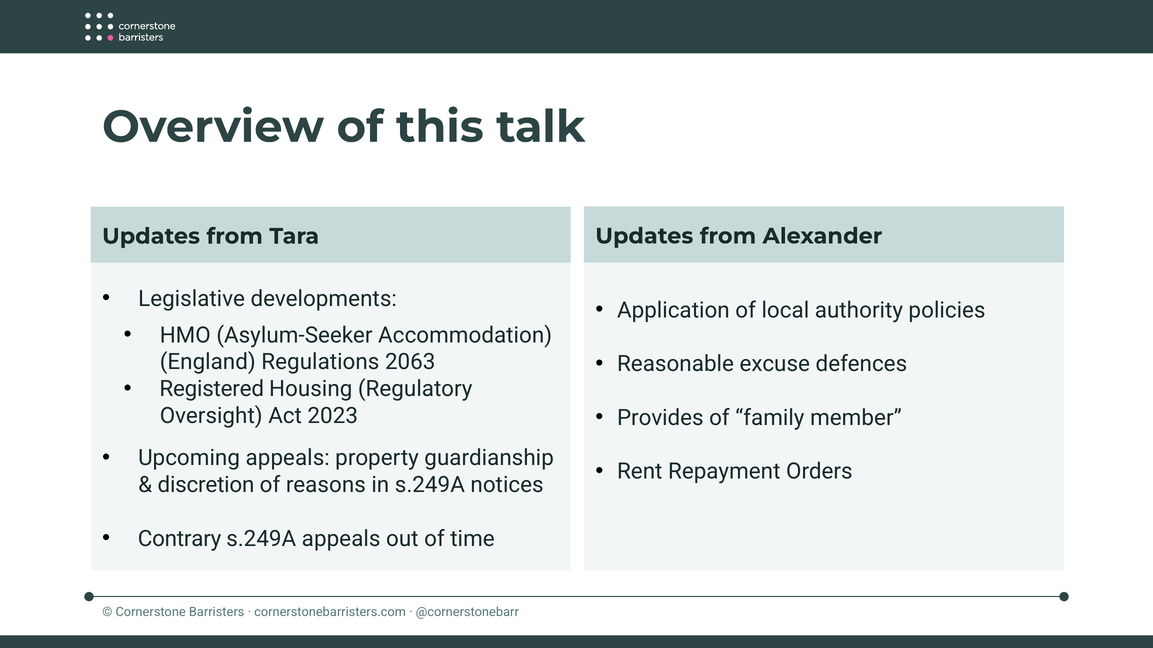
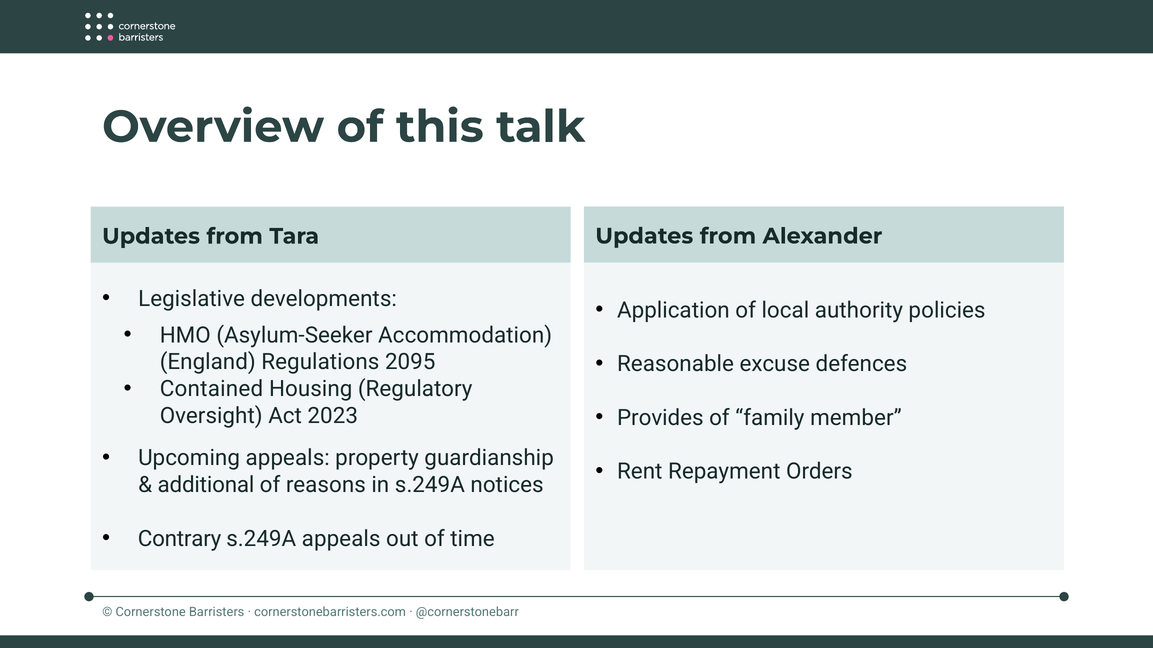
2063: 2063 -> 2095
Registered: Registered -> Contained
discretion: discretion -> additional
